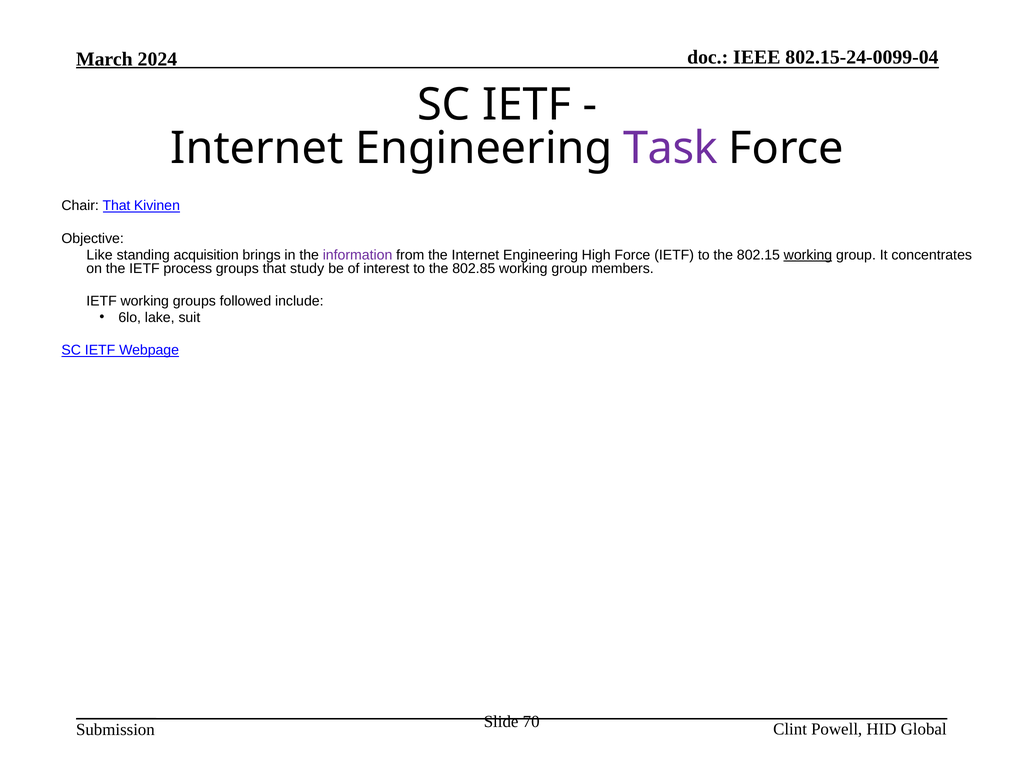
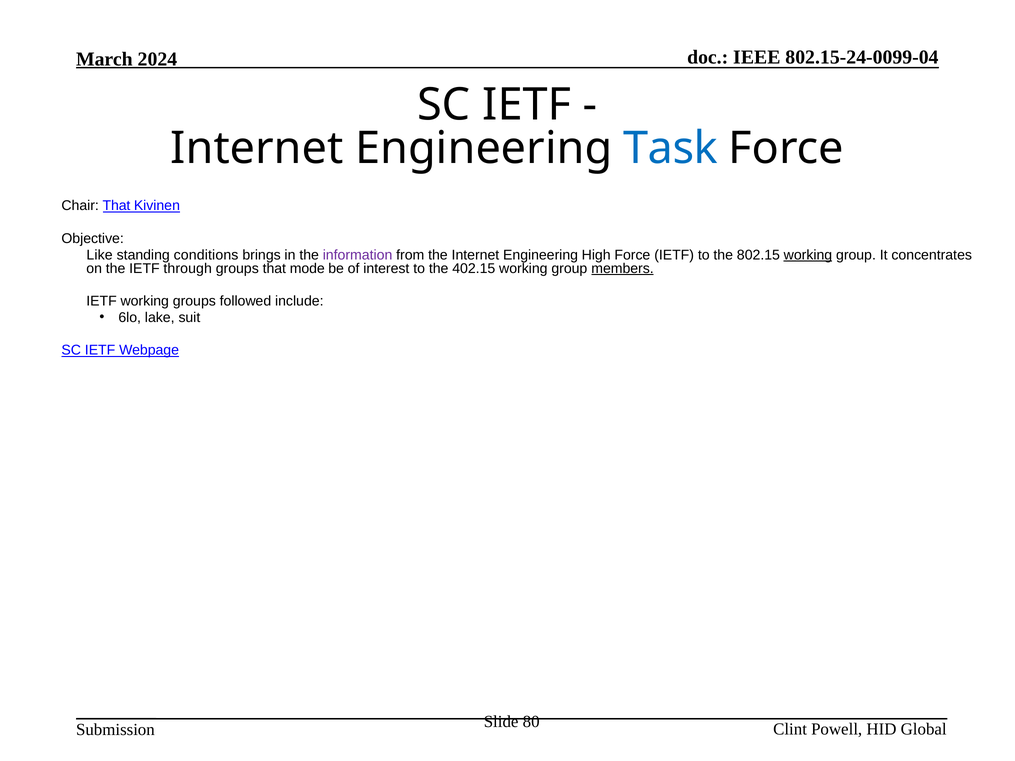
Task colour: purple -> blue
acquisition: acquisition -> conditions
process: process -> through
study: study -> mode
802.85: 802.85 -> 402.15
members underline: none -> present
70: 70 -> 80
